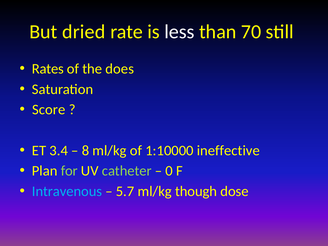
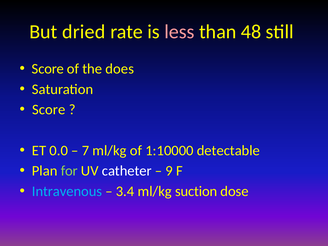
less colour: white -> pink
70: 70 -> 48
Rates at (48, 69): Rates -> Score
3.4: 3.4 -> 0.0
8: 8 -> 7
ineffective: ineffective -> detectable
catheter colour: light green -> white
0: 0 -> 9
5.7: 5.7 -> 3.4
though: though -> suction
